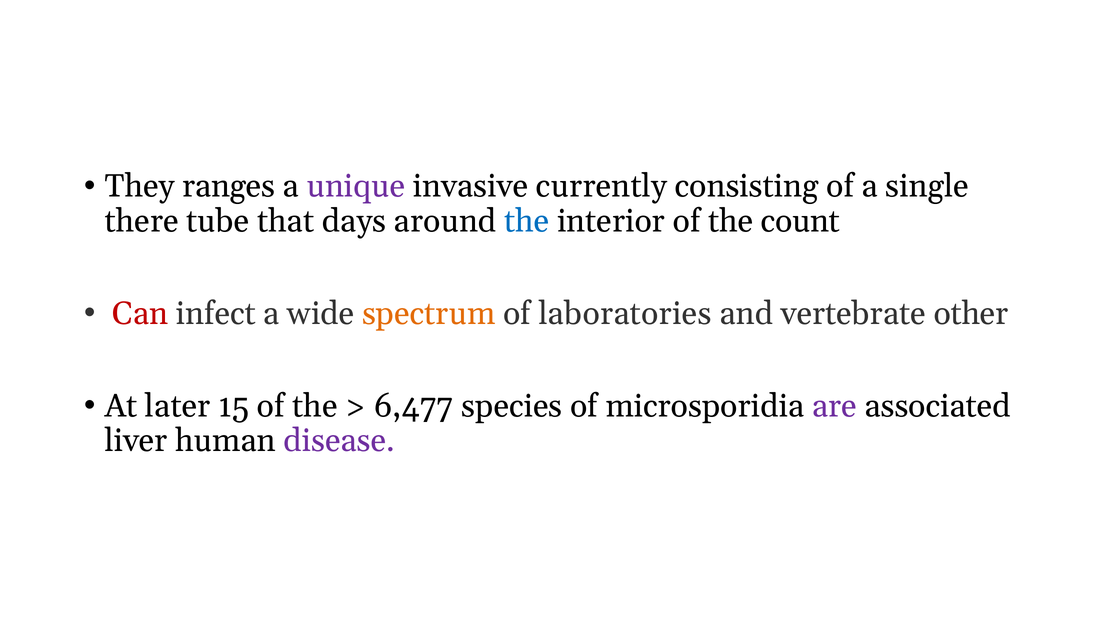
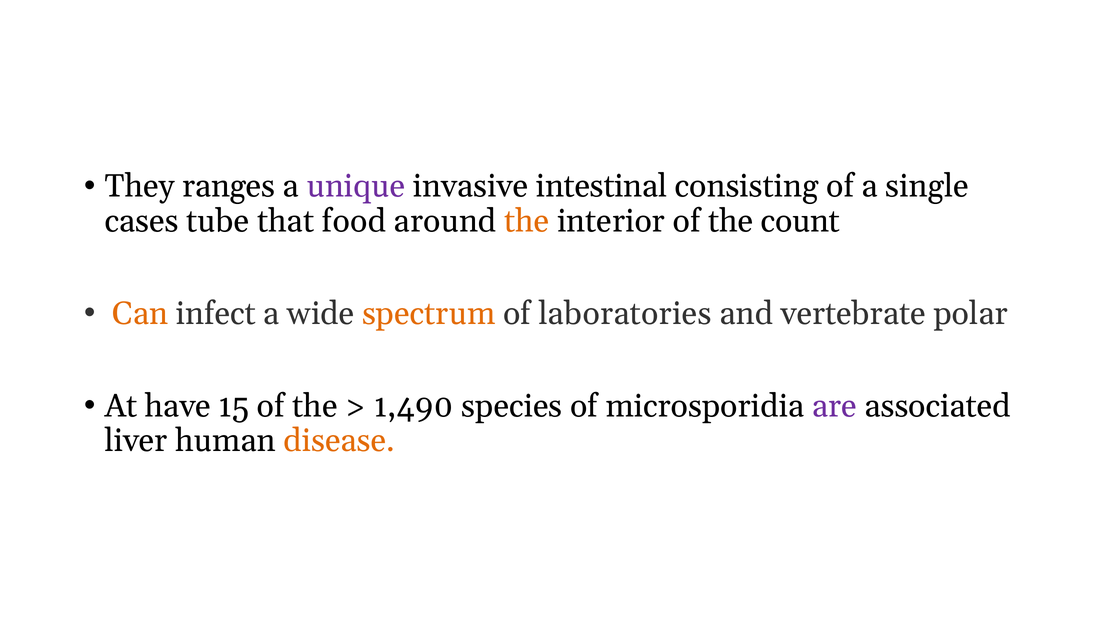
currently: currently -> intestinal
there: there -> cases
days: days -> food
the at (527, 221) colour: blue -> orange
Can colour: red -> orange
other: other -> polar
later: later -> have
6,477: 6,477 -> 1,490
disease colour: purple -> orange
